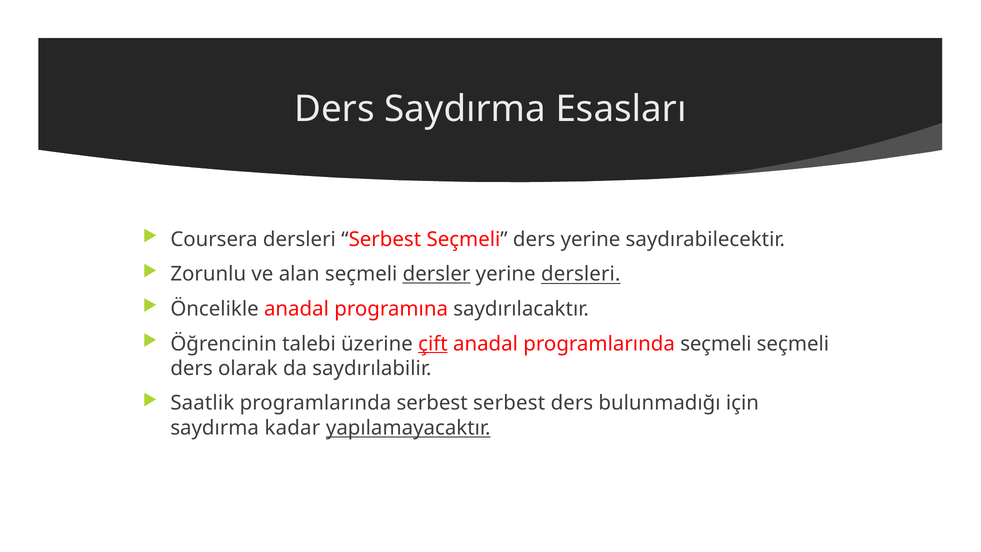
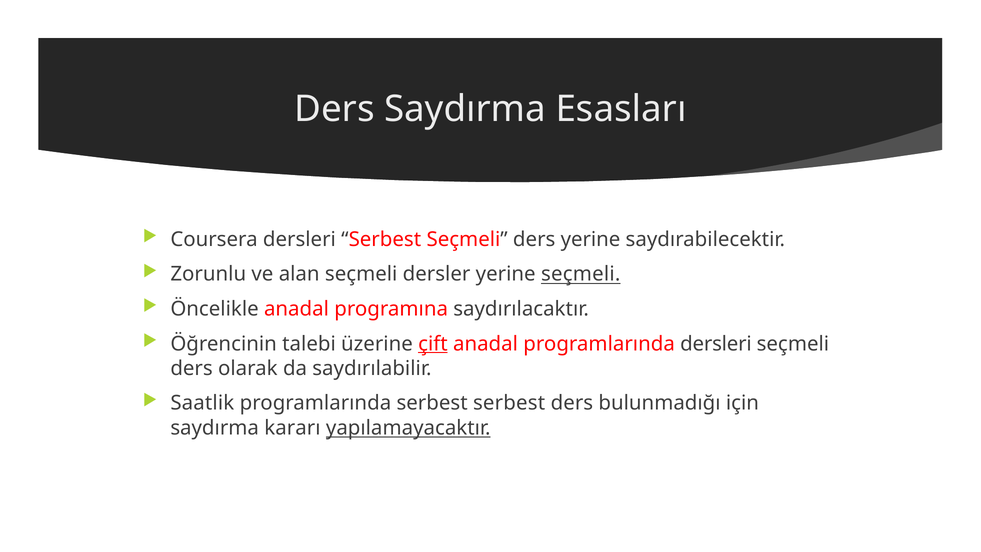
dersler underline: present -> none
yerine dersleri: dersleri -> seçmeli
programlarında seçmeli: seçmeli -> dersleri
kadar: kadar -> kararı
